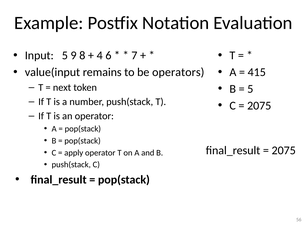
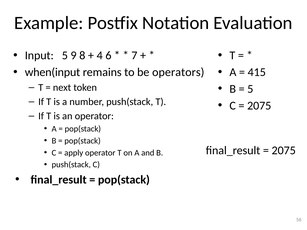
value(input: value(input -> when(input
